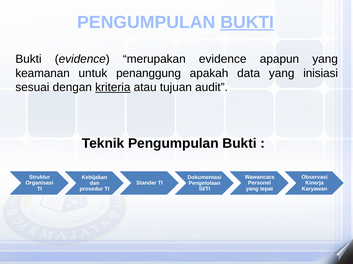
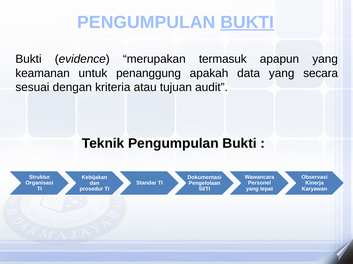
merupakan evidence: evidence -> termasuk
inisiasi: inisiasi -> secara
kriteria underline: present -> none
